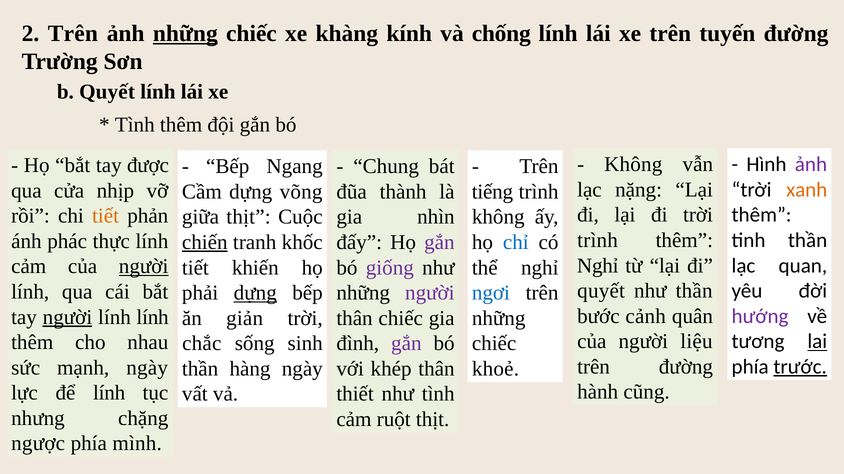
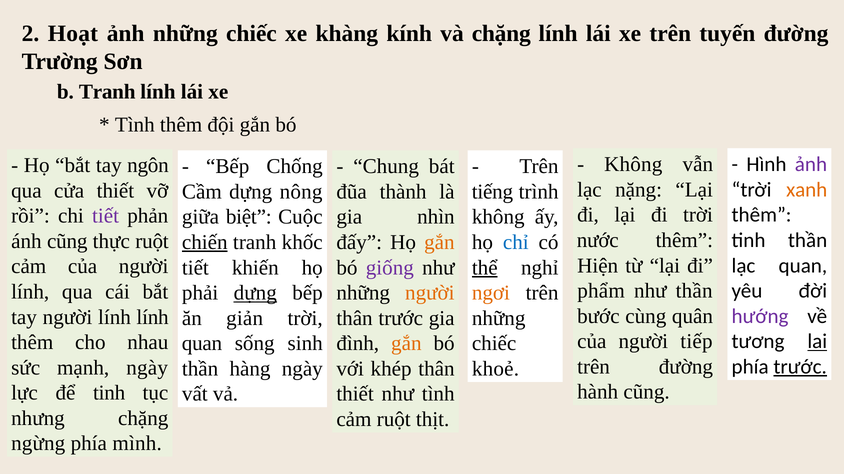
2 Trên: Trên -> Hoạt
những at (185, 34) underline: present -> none
và chống: chống -> chặng
b Quyết: Quyết -> Tranh
được: được -> ngôn
Ngang: Ngang -> Chống
cửa nhịp: nhịp -> thiết
võng: võng -> nông
tiết at (106, 216) colour: orange -> purple
giữa thịt: thịt -> biệt
trình at (598, 241): trình -> nước
ánh phác: phác -> cũng
thực lính: lính -> ruột
gắn at (439, 243) colour: purple -> orange
Nghỉ at (598, 266): Nghỉ -> Hiện
người at (144, 267) underline: present -> none
thể underline: none -> present
quyết at (601, 291): quyết -> phẩm
người at (430, 293) colour: purple -> orange
ngơi colour: blue -> orange
cảnh: cảnh -> cùng
người at (67, 318) underline: present -> none
thân chiếc: chiếc -> trước
liệu: liệu -> tiếp
chắc at (202, 344): chắc -> quan
gắn at (406, 344) colour: purple -> orange
để lính: lính -> tinh
ngược: ngược -> ngừng
